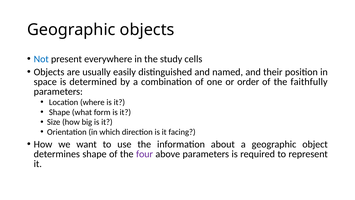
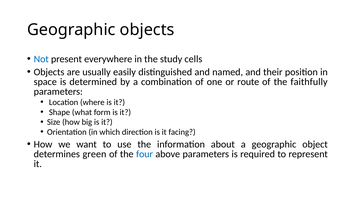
order: order -> route
determines shape: shape -> green
four colour: purple -> blue
